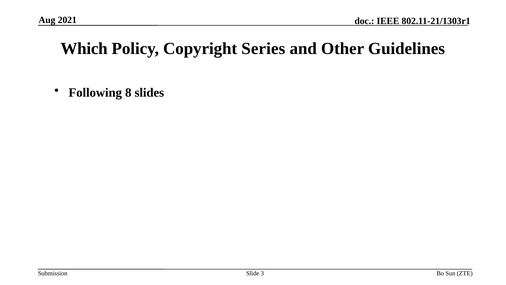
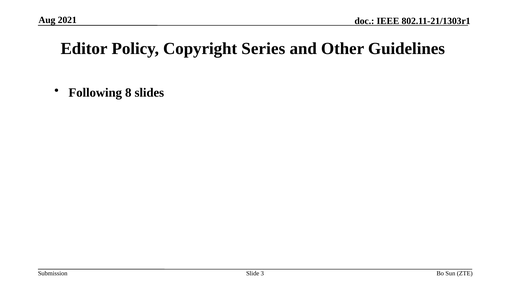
Which: Which -> Editor
